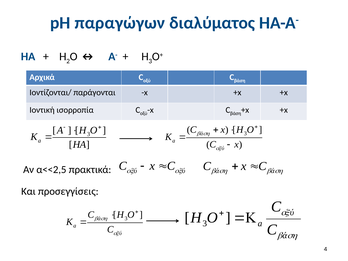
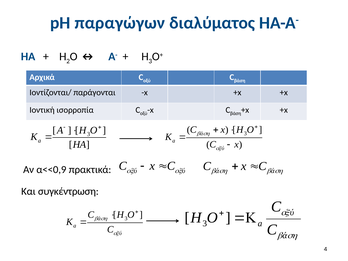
α<<2,5: α<<2,5 -> α<<0,9
προσεγγίσεις: προσεγγίσεις -> συγκέντρωση
